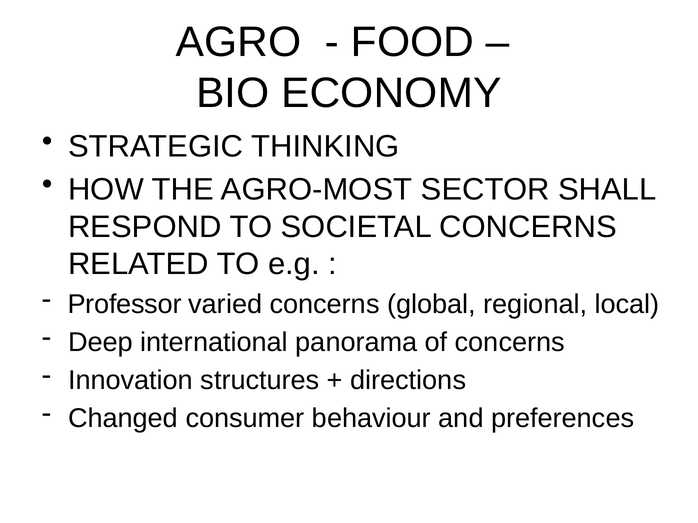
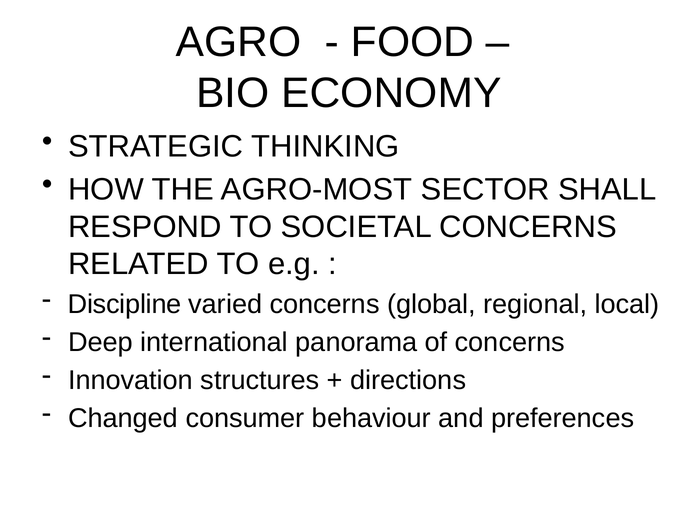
Professor: Professor -> Discipline
